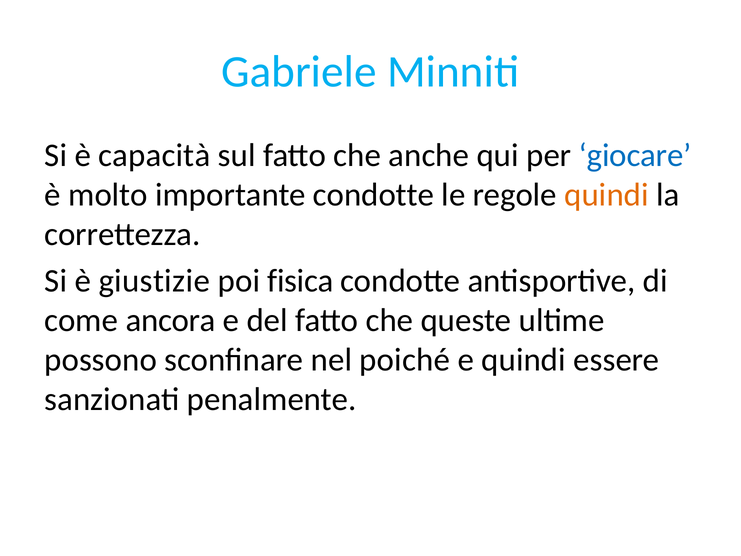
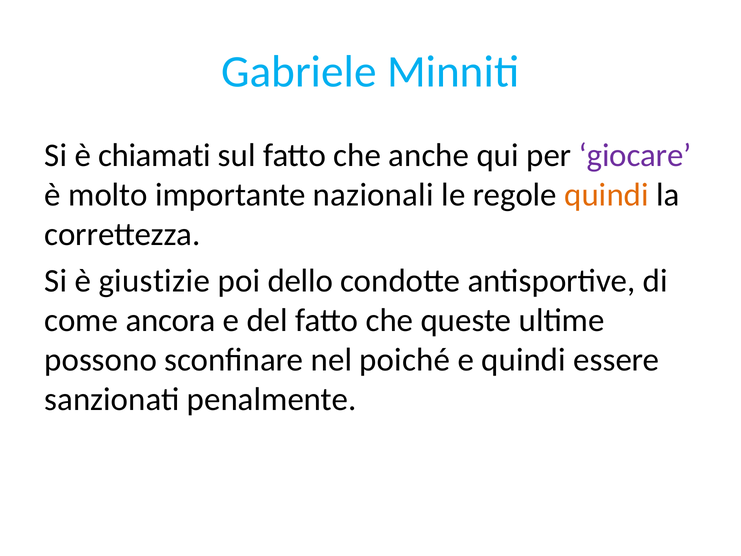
capacità: capacità -> chiamati
giocare colour: blue -> purple
importante condotte: condotte -> nazionali
fisica: fisica -> dello
